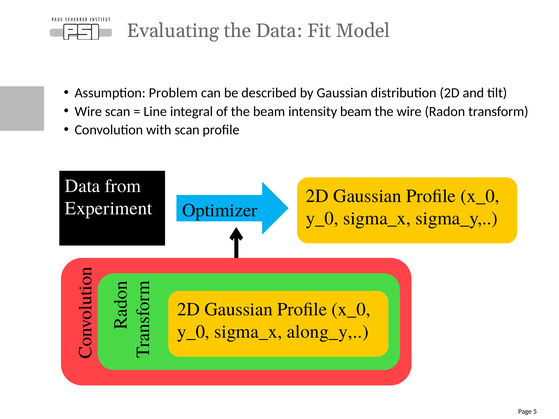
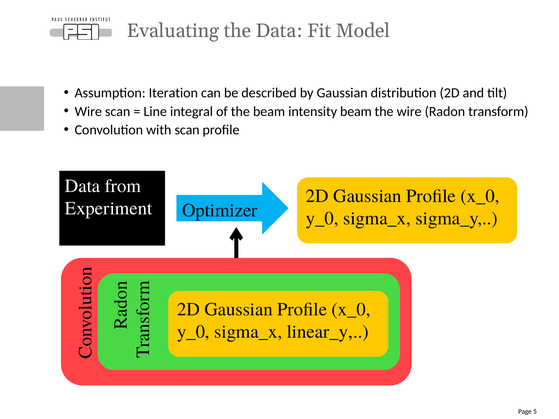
Problem: Problem -> Iteration
along_y: along_y -> linear_y
